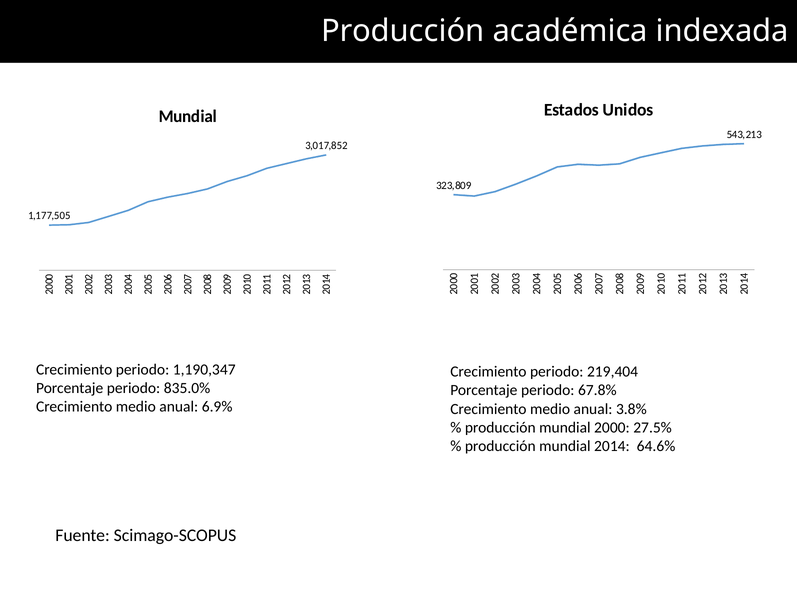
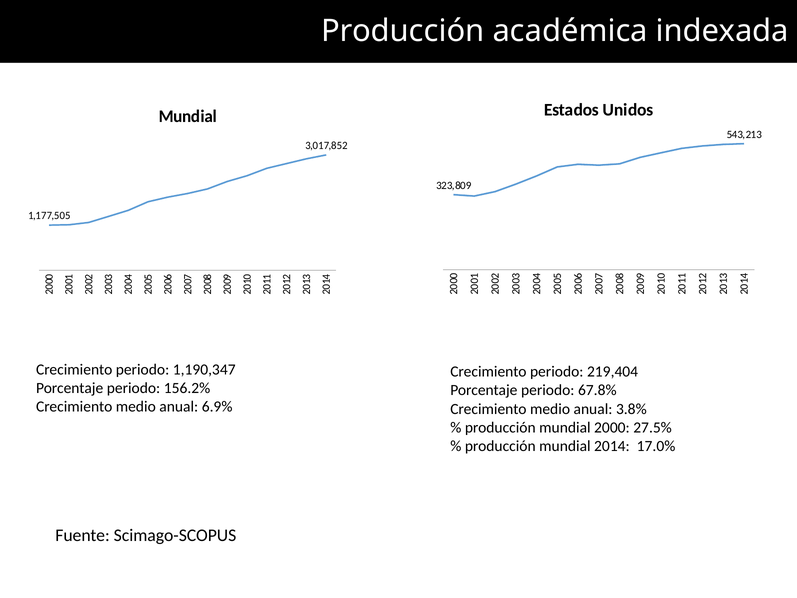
835.0%: 835.0% -> 156.2%
64.6%: 64.6% -> 17.0%
